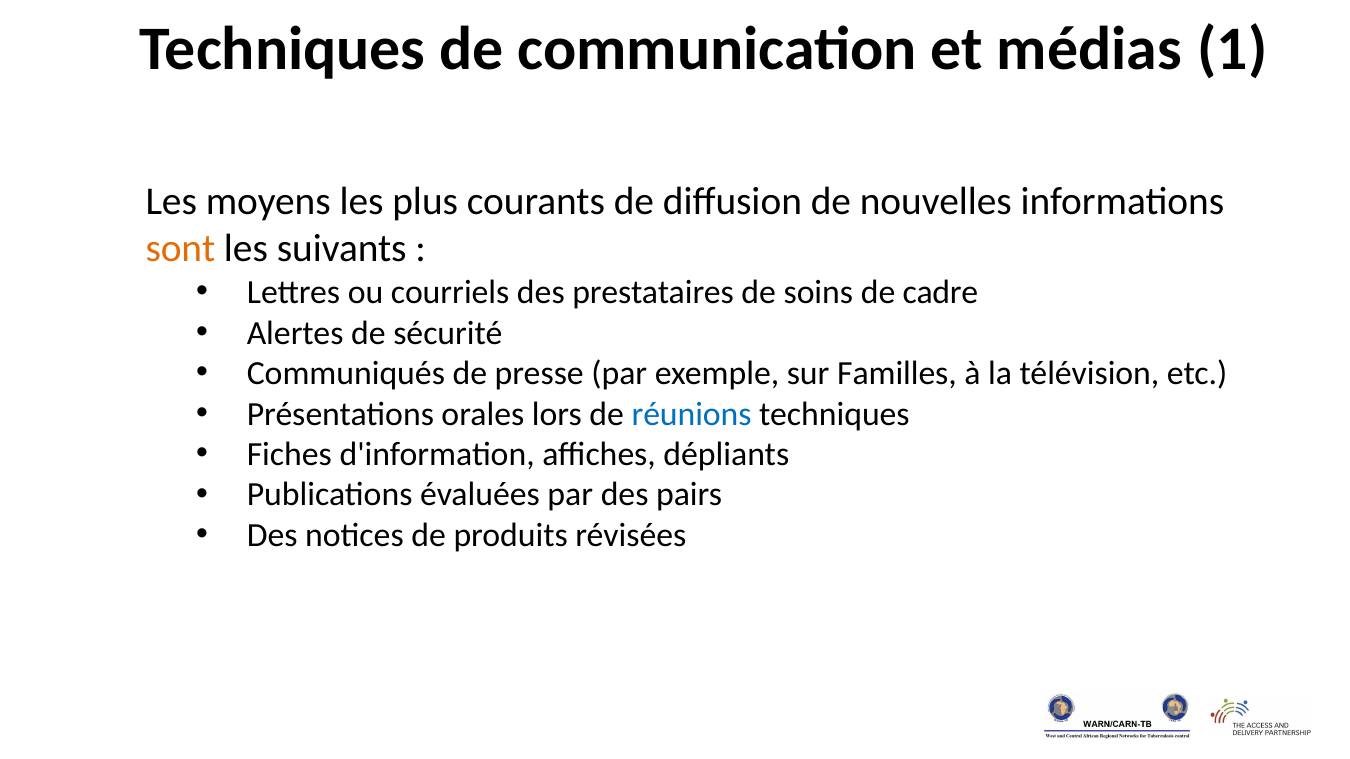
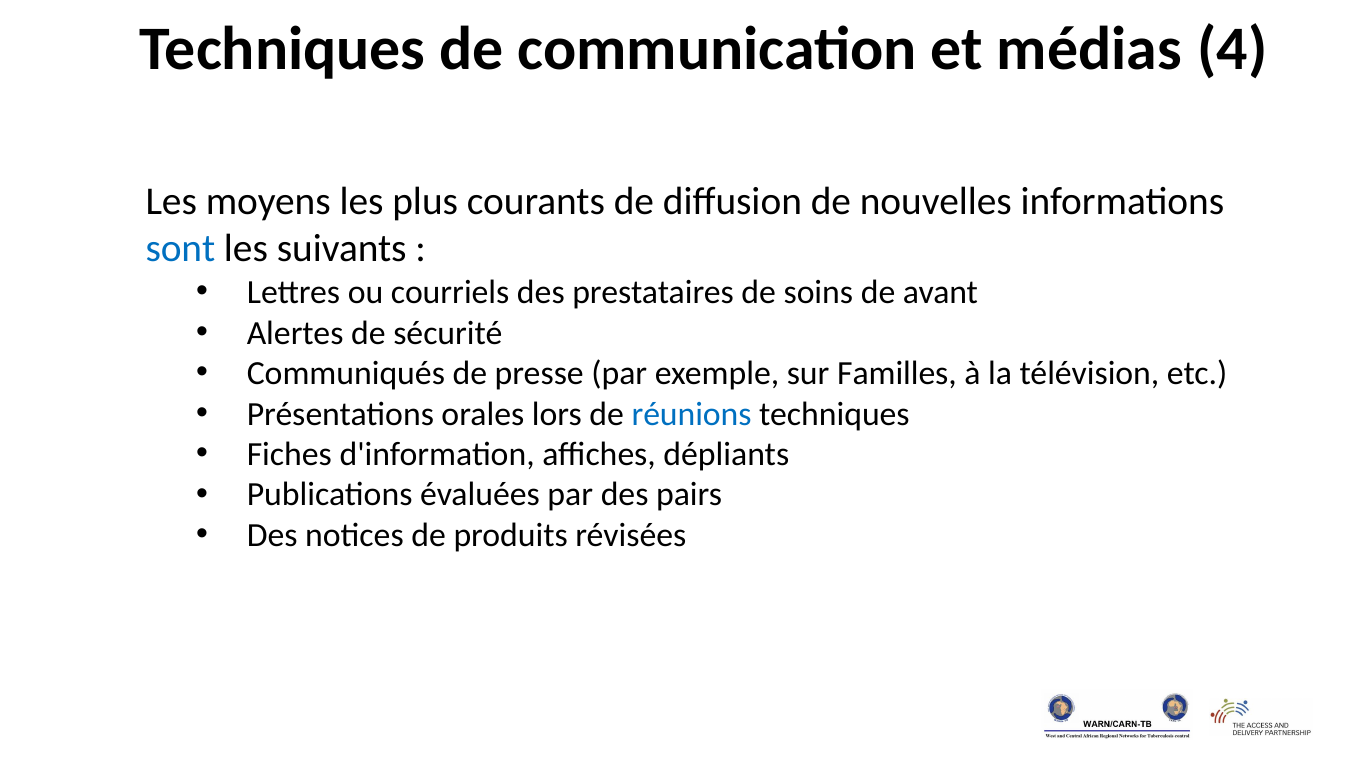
1: 1 -> 4
sont colour: orange -> blue
cadre: cadre -> avant
